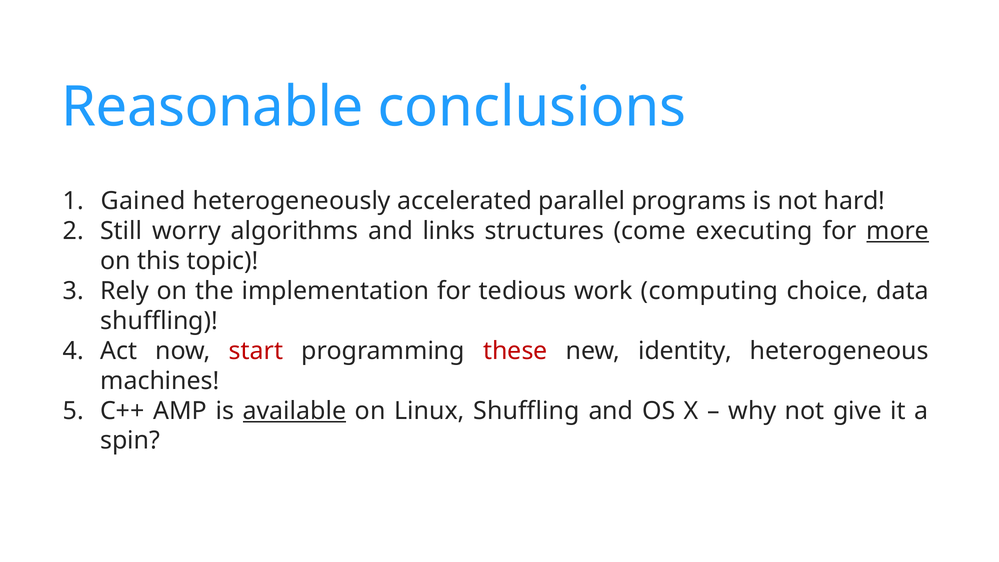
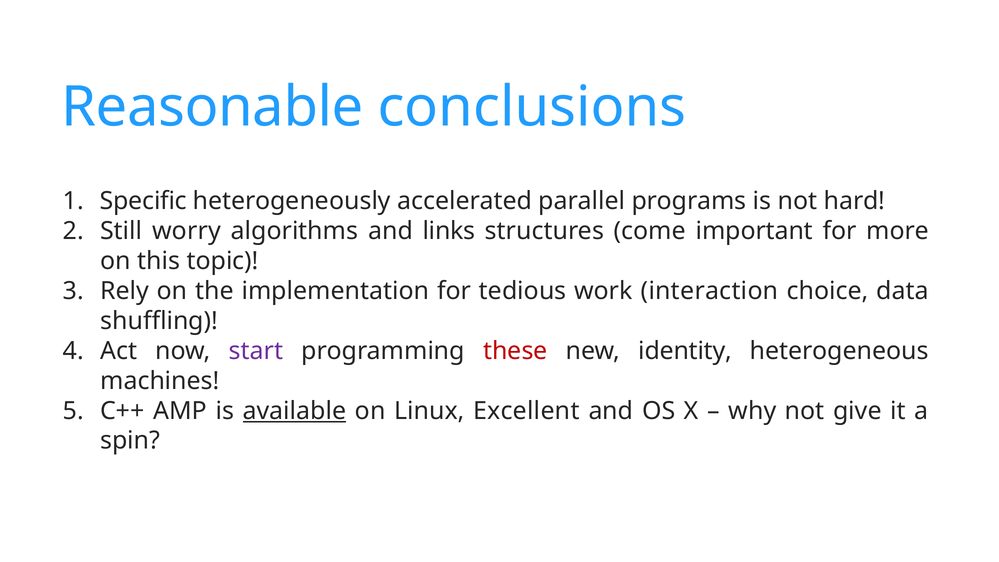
Gained: Gained -> Specific
executing: executing -> important
more underline: present -> none
computing: computing -> interaction
start colour: red -> purple
Linux Shuffling: Shuffling -> Excellent
